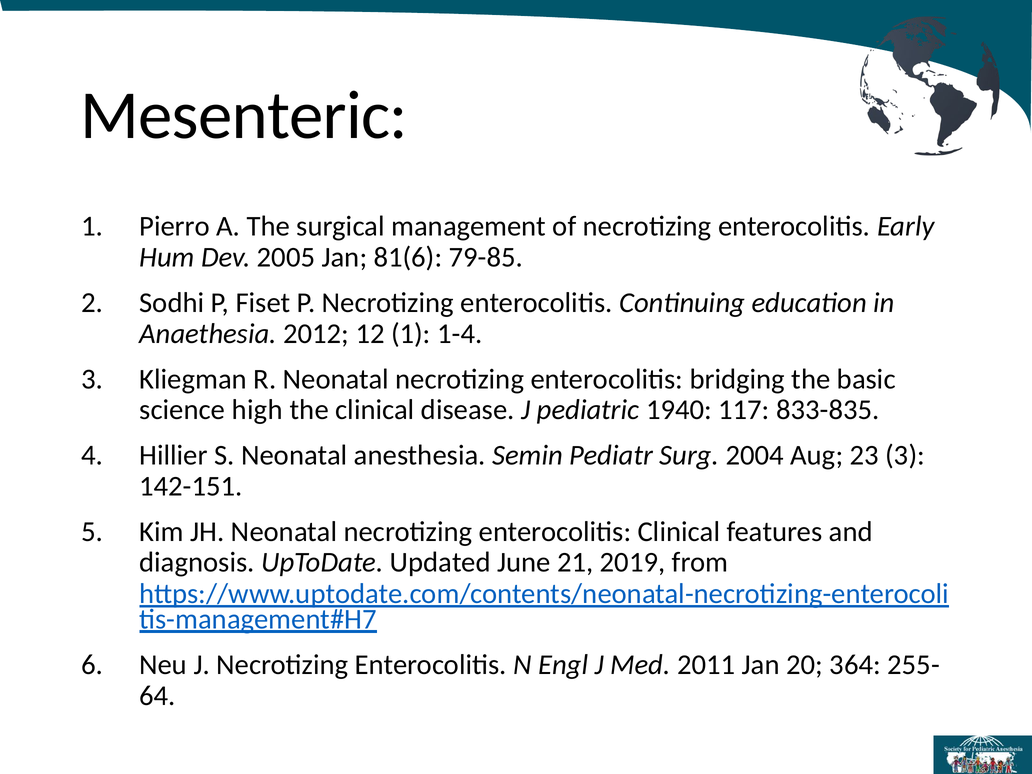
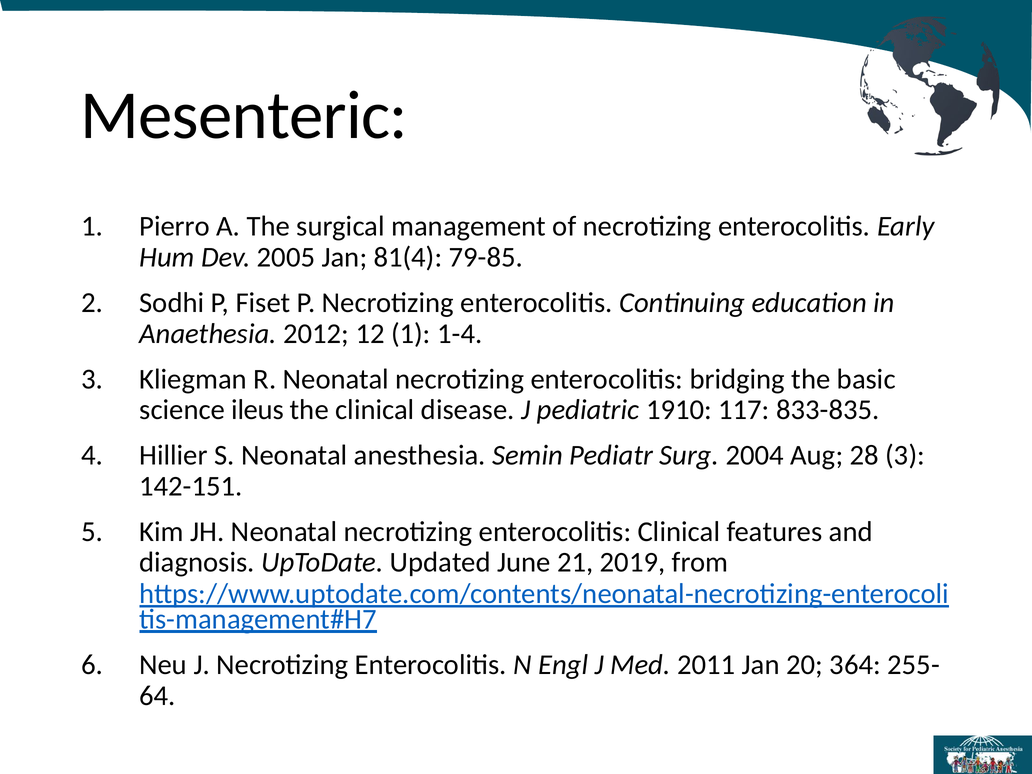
81(6: 81(6 -> 81(4
high: high -> ileus
1940: 1940 -> 1910
23: 23 -> 28
